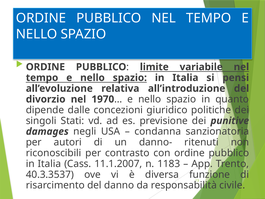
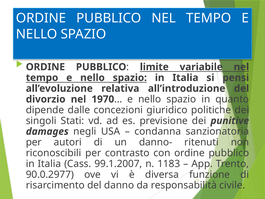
11.1.2007: 11.1.2007 -> 99.1.2007
40.3.3537: 40.3.3537 -> 90.0.2977
